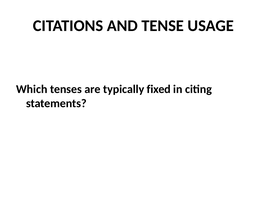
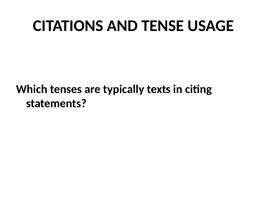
fixed: fixed -> texts
